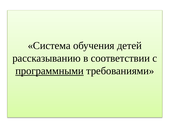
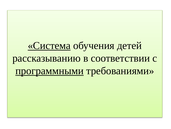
Система underline: none -> present
